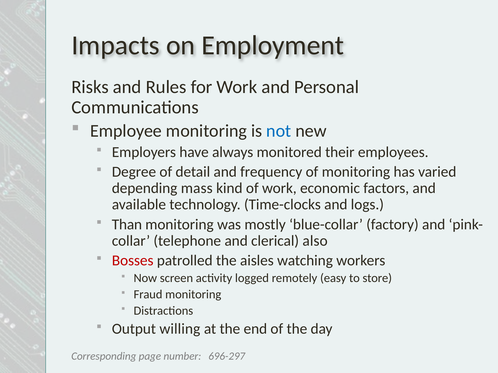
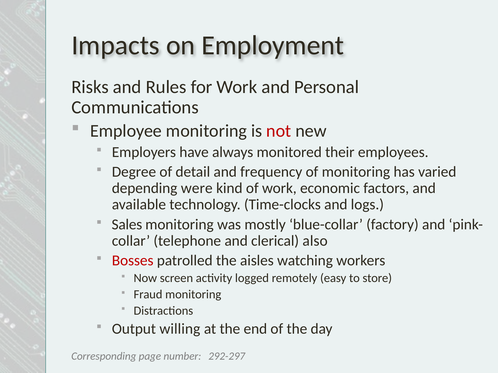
not colour: blue -> red
mass: mass -> were
Than: Than -> Sales
696-297: 696-297 -> 292-297
